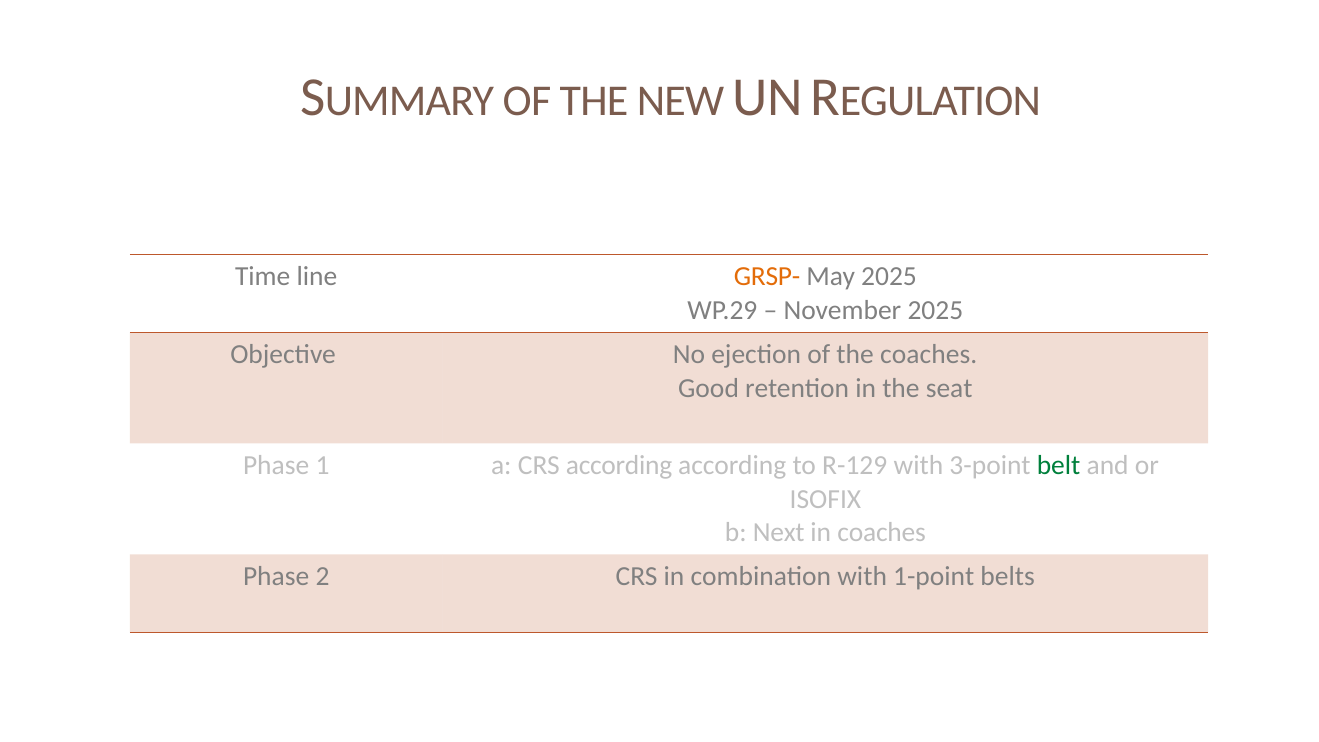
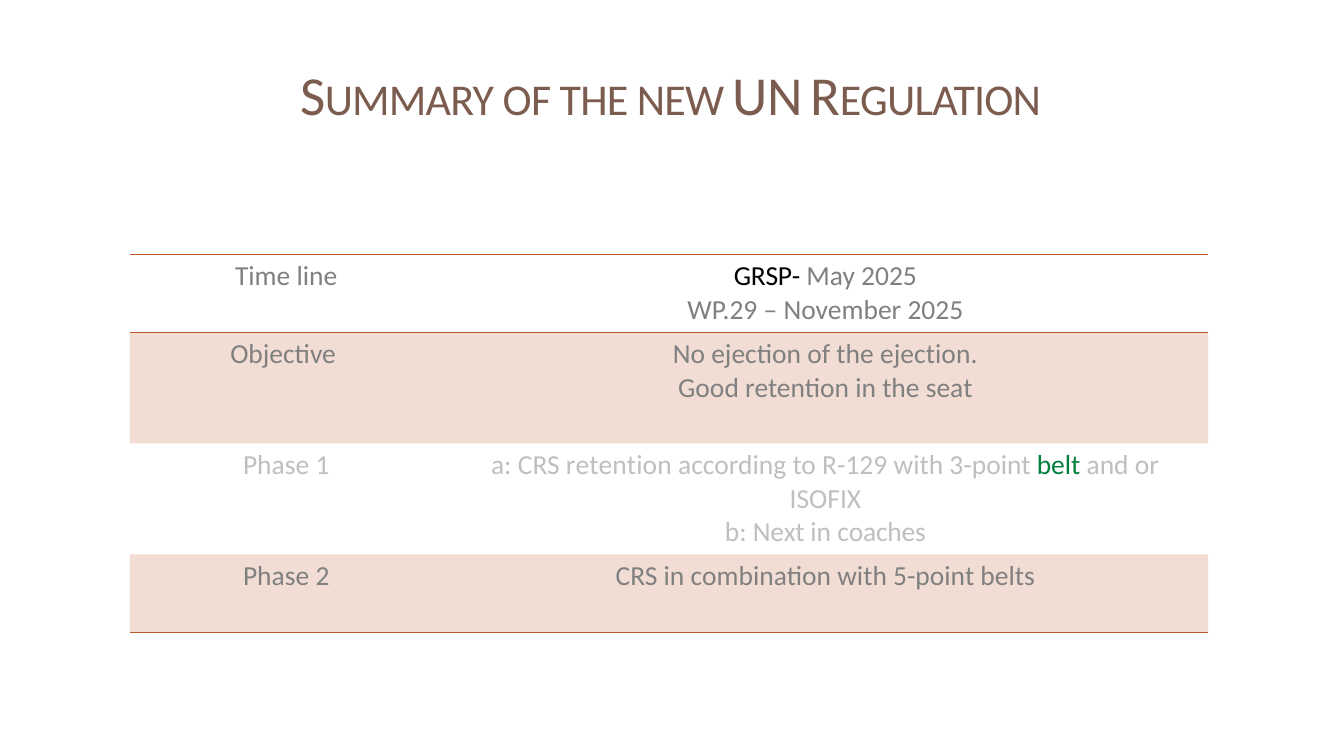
GRSP- colour: orange -> black
the coaches: coaches -> ejection
CRS according: according -> retention
1-point: 1-point -> 5-point
